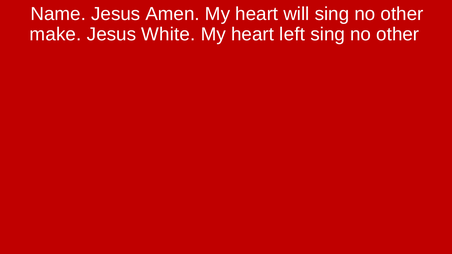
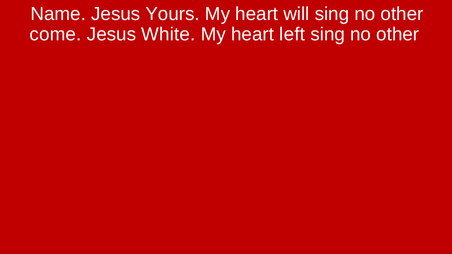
Amen: Amen -> Yours
make: make -> come
